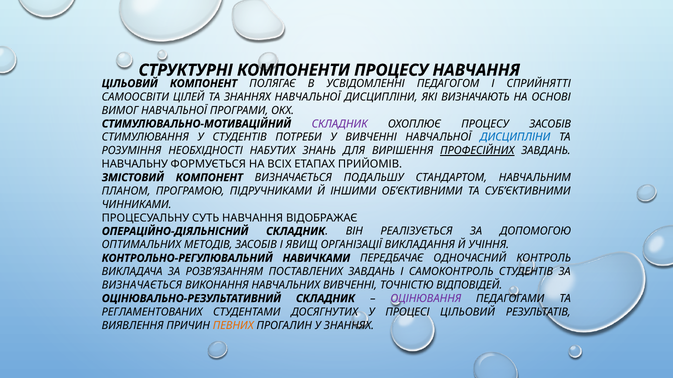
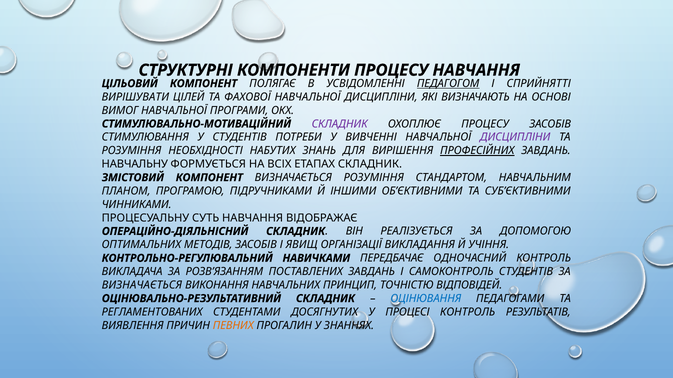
ПЕДАГОГОМ underline: none -> present
САМООСВІТИ: САМООСВІТИ -> ВИРІШУВАТИ
ТА ЗНАННЯХ: ЗНАННЯХ -> ФАХОВОЇ
ДИСЦИПЛІНИ at (515, 137) colour: blue -> purple
ЕТАПАХ ПРИЙОМІВ: ПРИЙОМІВ -> СКЛАДНИК
ВИЗНАЧАЄТЬСЯ ПОДАЛЬШУ: ПОДАЛЬШУ -> РОЗУМІННЯ
НАВЧАЛЬНИХ ВИВЧЕННІ: ВИВЧЕННІ -> ПРИНЦИП
ОЦІНЮВАННЯ colour: purple -> blue
ПРОЦЕСІ ЦІЛЬОВИЙ: ЦІЛЬОВИЙ -> КОНТРОЛЬ
